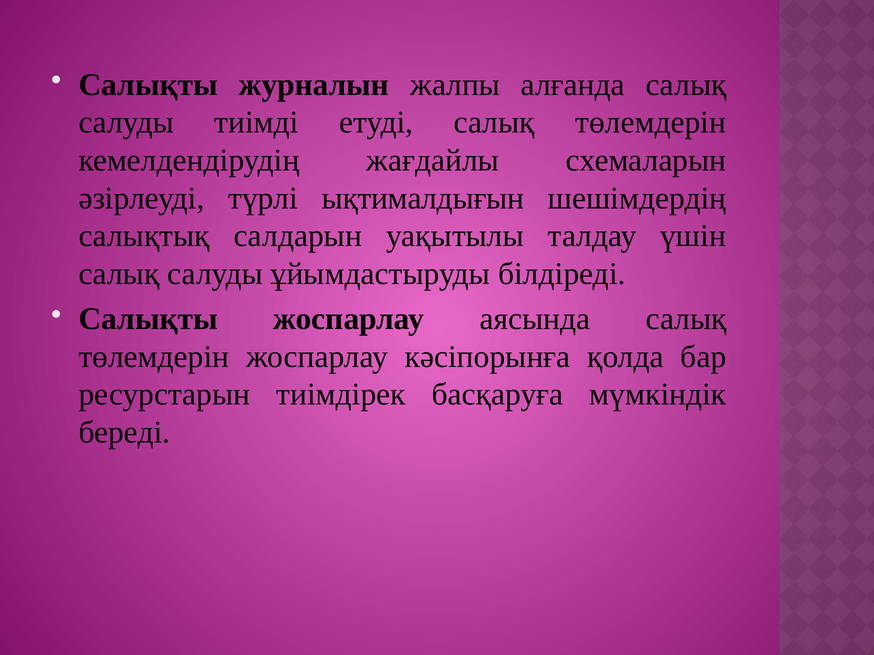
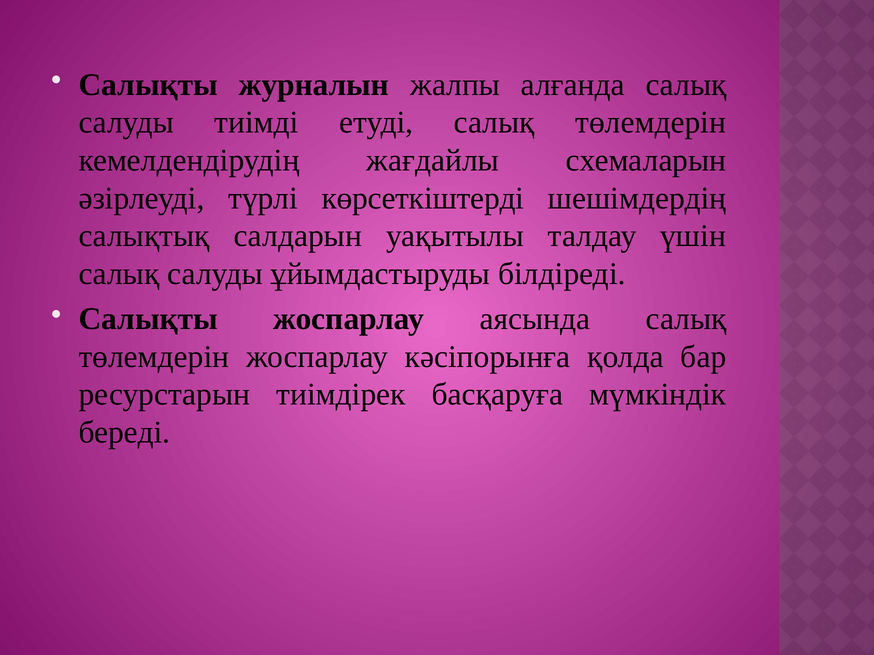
ықтималдығын: ықтималдығын -> көрсеткіштерді
